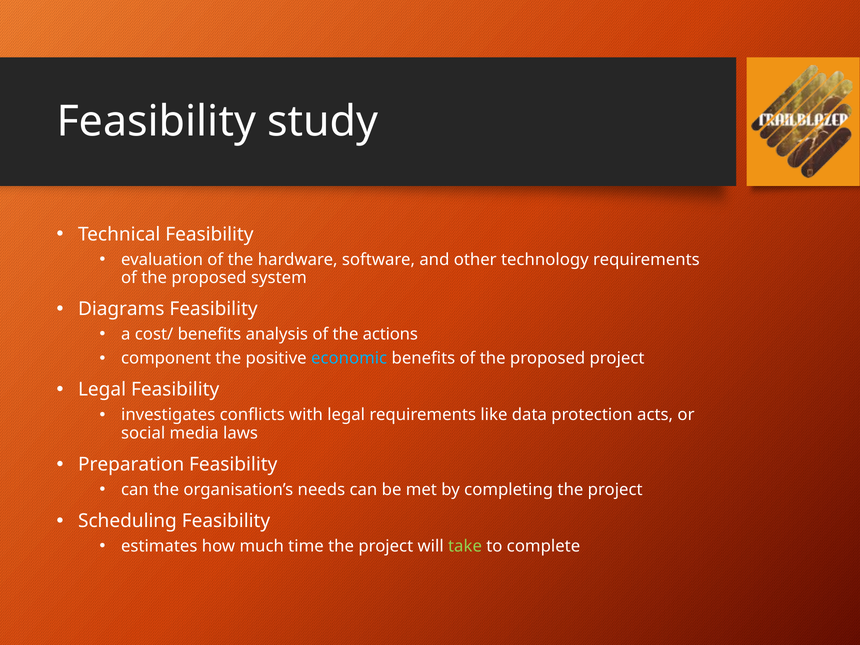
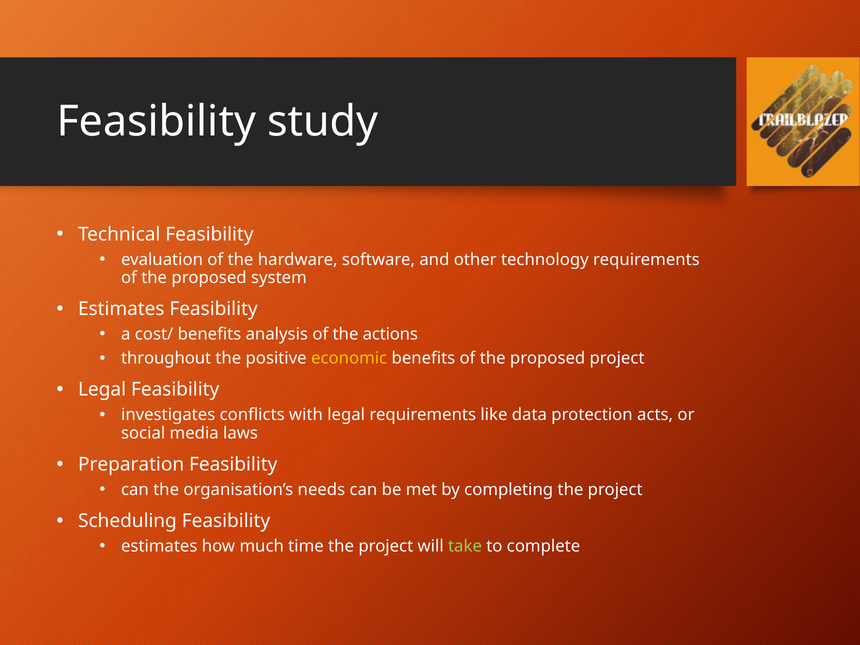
Diagrams at (121, 309): Diagrams -> Estimates
component: component -> throughout
economic colour: light blue -> yellow
